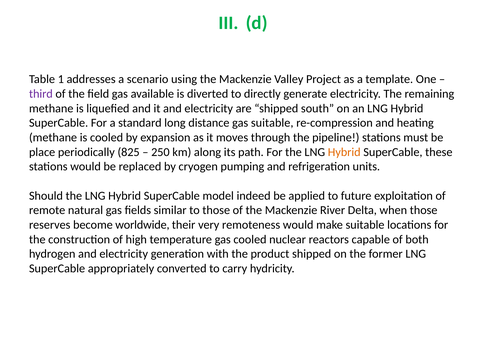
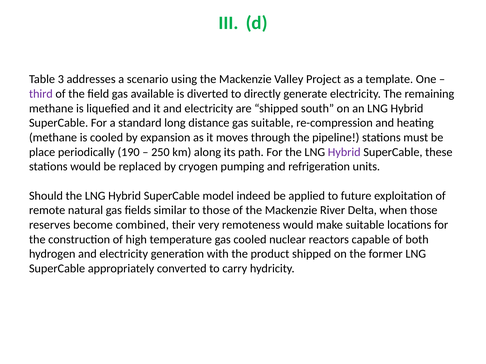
1: 1 -> 3
825: 825 -> 190
Hybrid at (344, 152) colour: orange -> purple
worldwide: worldwide -> combined
